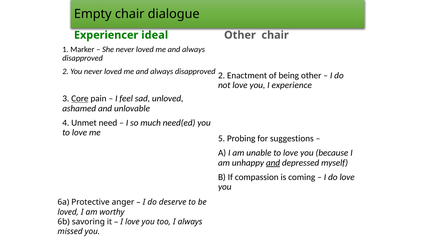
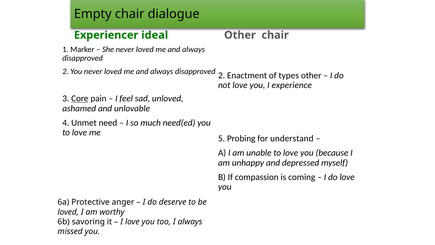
being: being -> types
suggestions: suggestions -> understand
and at (273, 162) underline: present -> none
